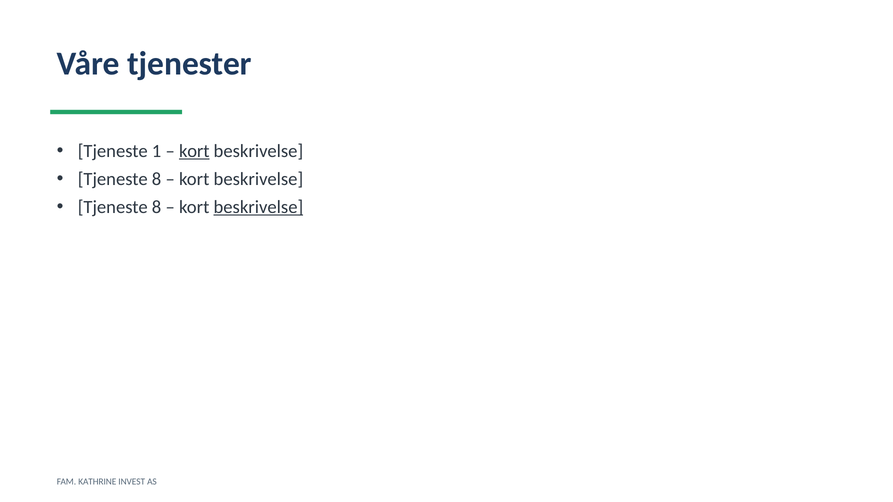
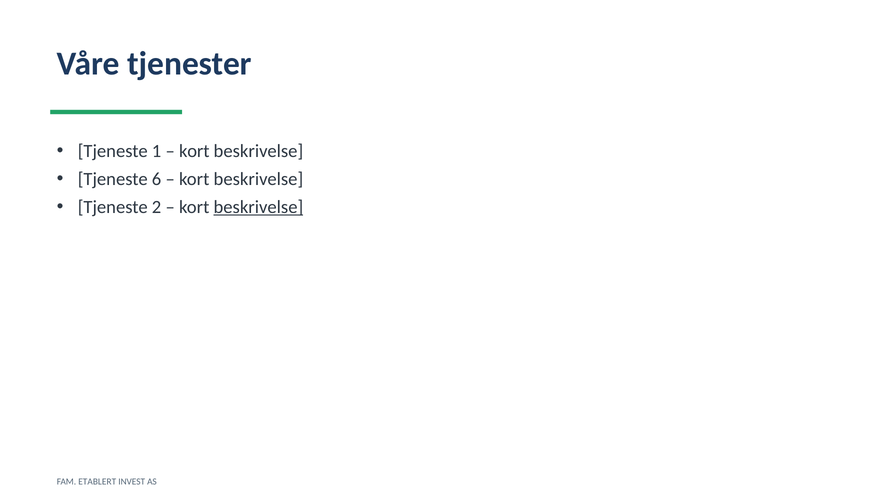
kort at (194, 151) underline: present -> none
8 at (157, 179): 8 -> 6
8 at (157, 207): 8 -> 2
KATHRINE: KATHRINE -> ETABLERT
